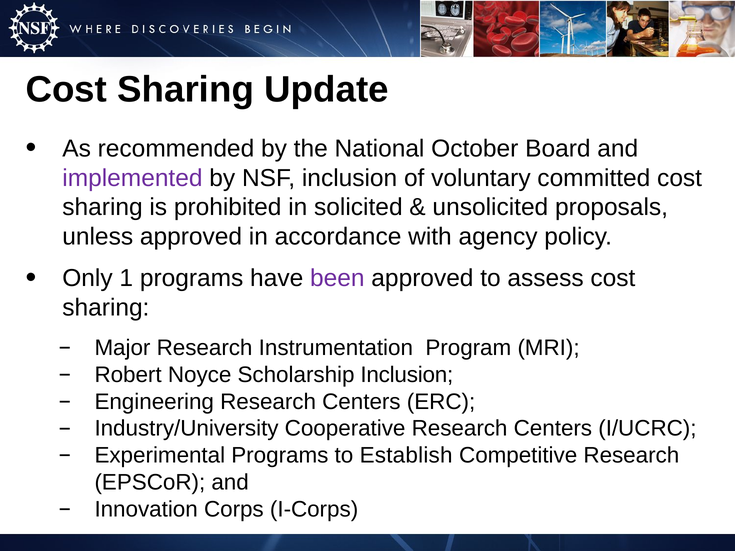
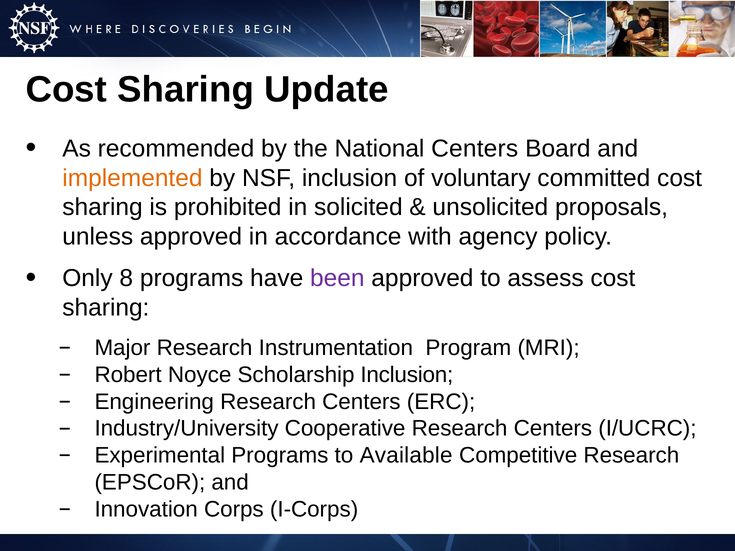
National October: October -> Centers
implemented colour: purple -> orange
1: 1 -> 8
Establish: Establish -> Available
